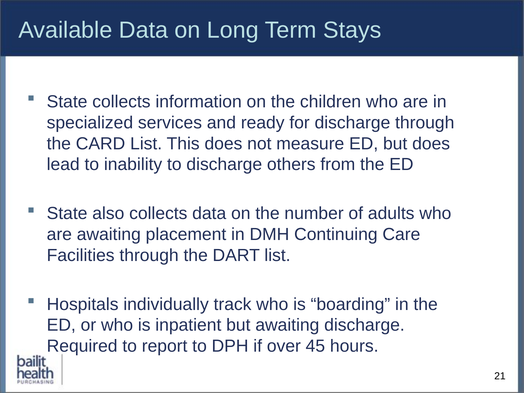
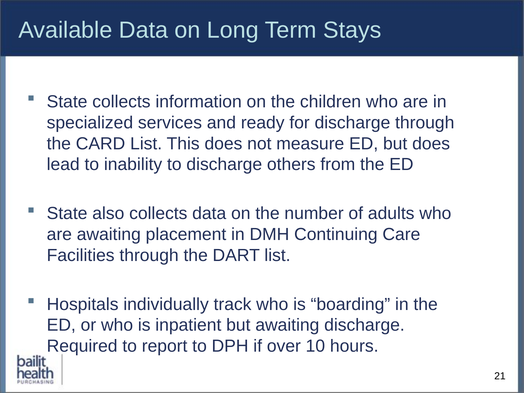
45: 45 -> 10
